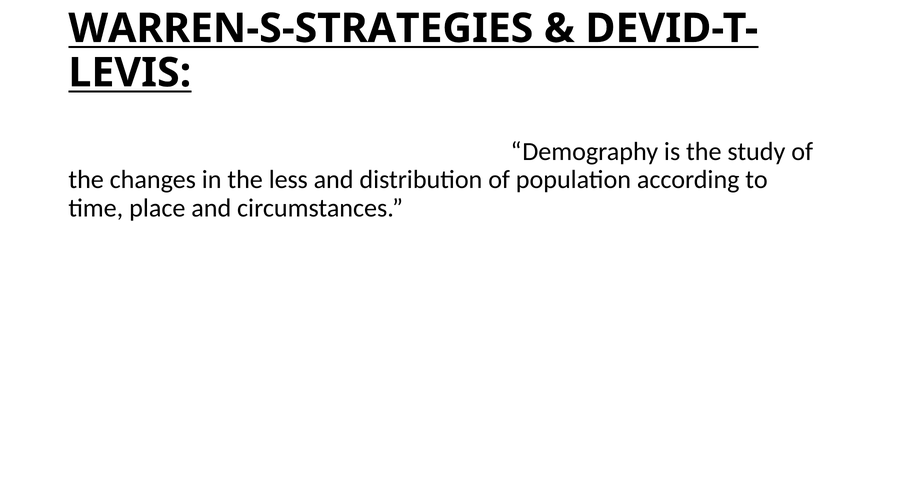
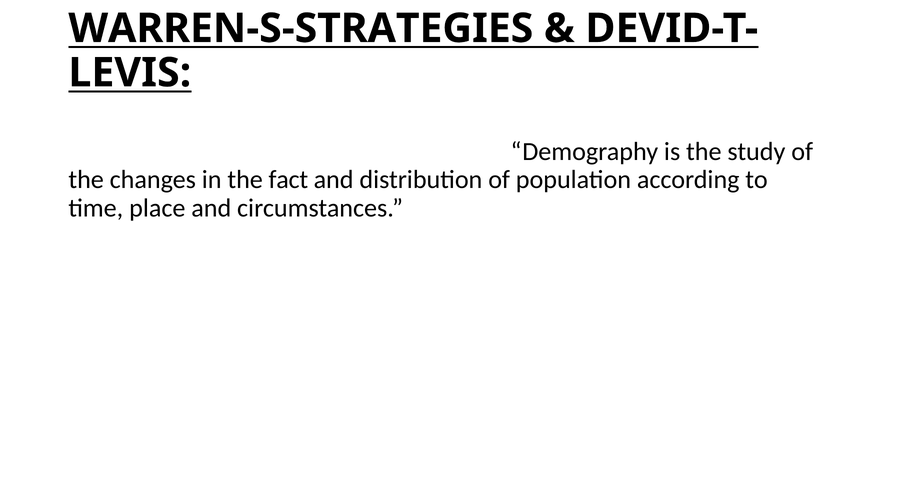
less: less -> fact
